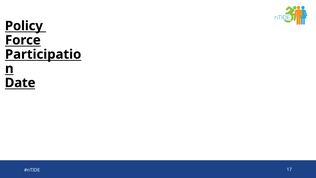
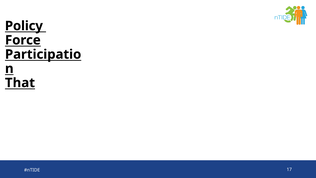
Date: Date -> That
